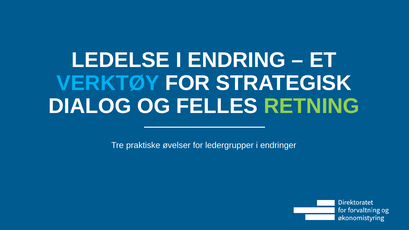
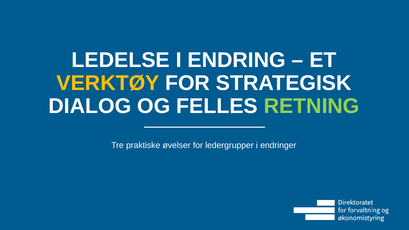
VERKTØY colour: light blue -> yellow
